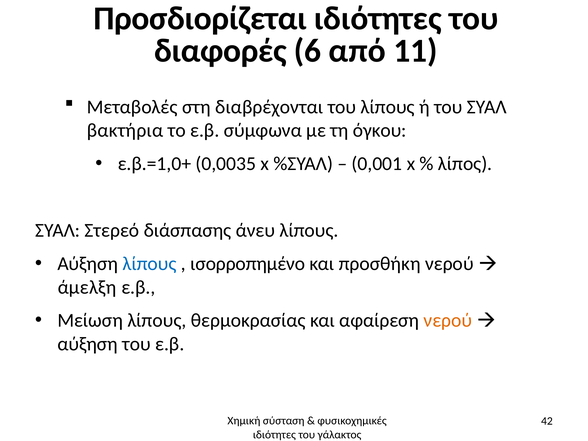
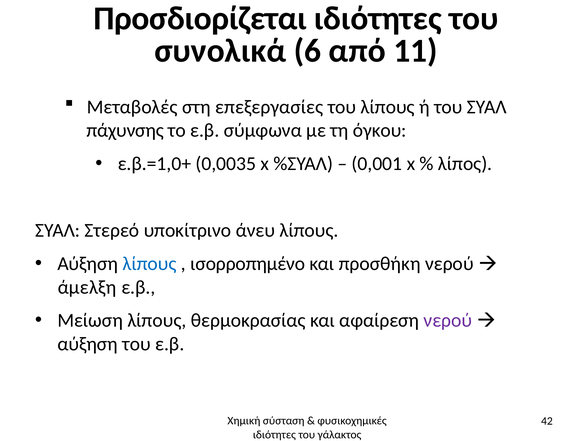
διαφορές: διαφορές -> συνολικά
διαβρέχονται: διαβρέχονται -> επεξεργασίες
βακτήρια: βακτήρια -> πάχυνσης
διάσπασης: διάσπασης -> υποκίτρινο
νερού at (448, 321) colour: orange -> purple
